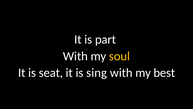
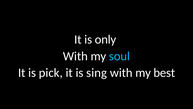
part: part -> only
soul colour: yellow -> light blue
seat: seat -> pick
